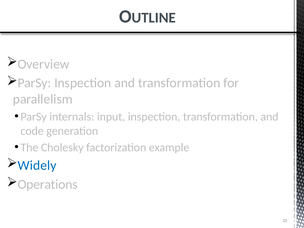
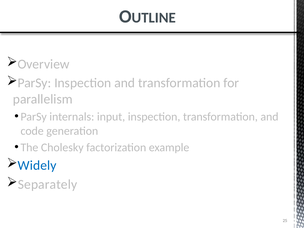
Operations: Operations -> Separately
